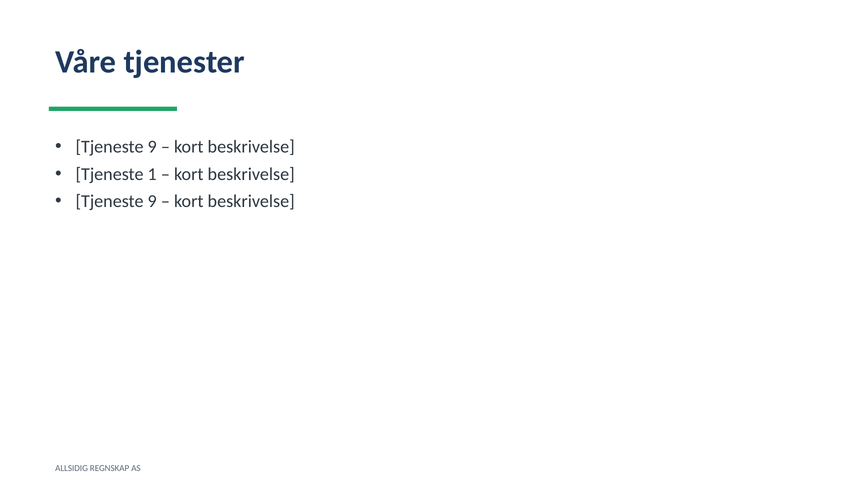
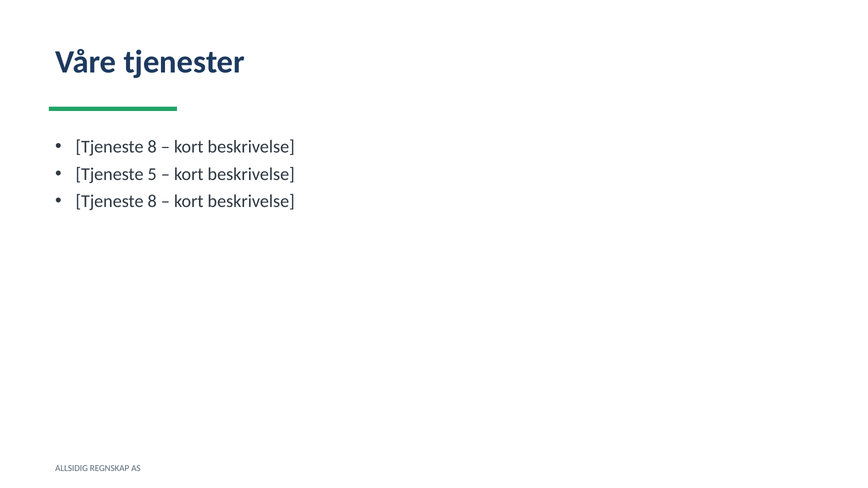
9 at (152, 147): 9 -> 8
1: 1 -> 5
9 at (152, 201): 9 -> 8
